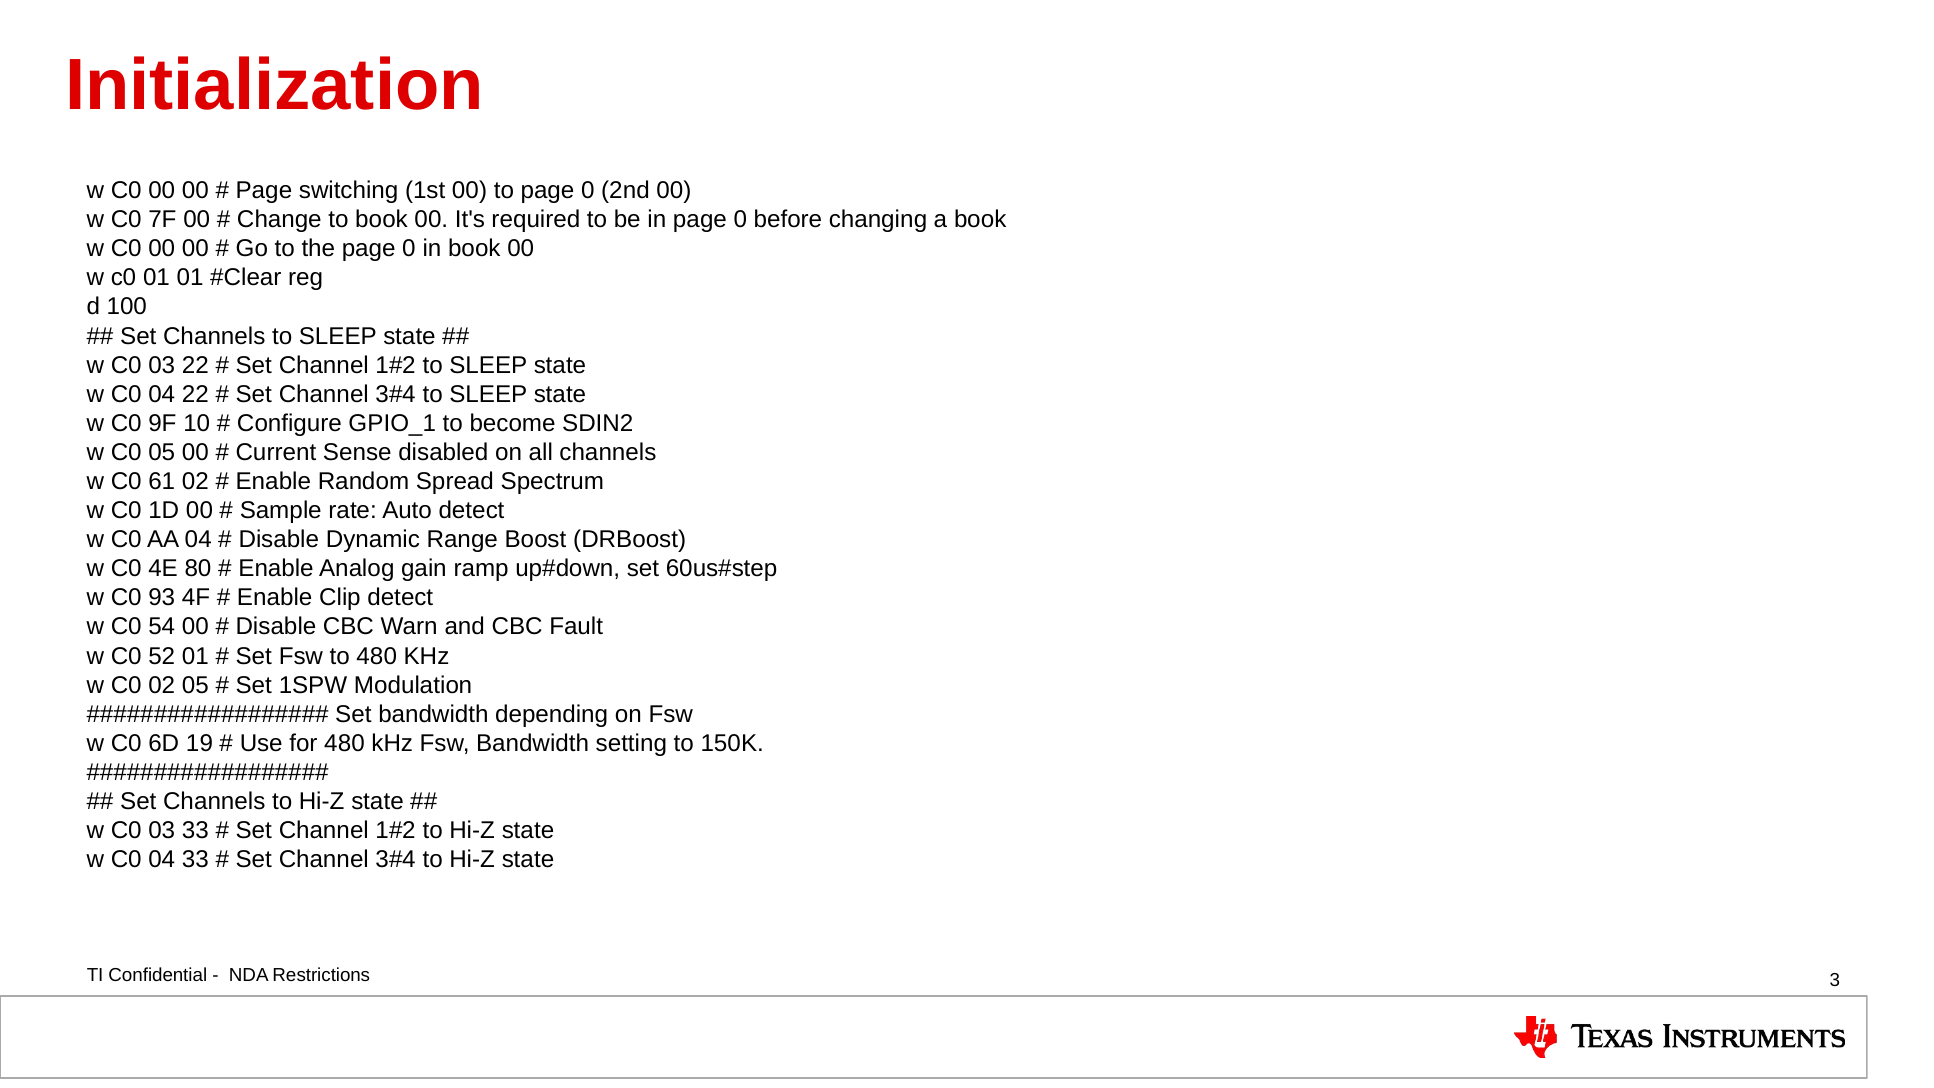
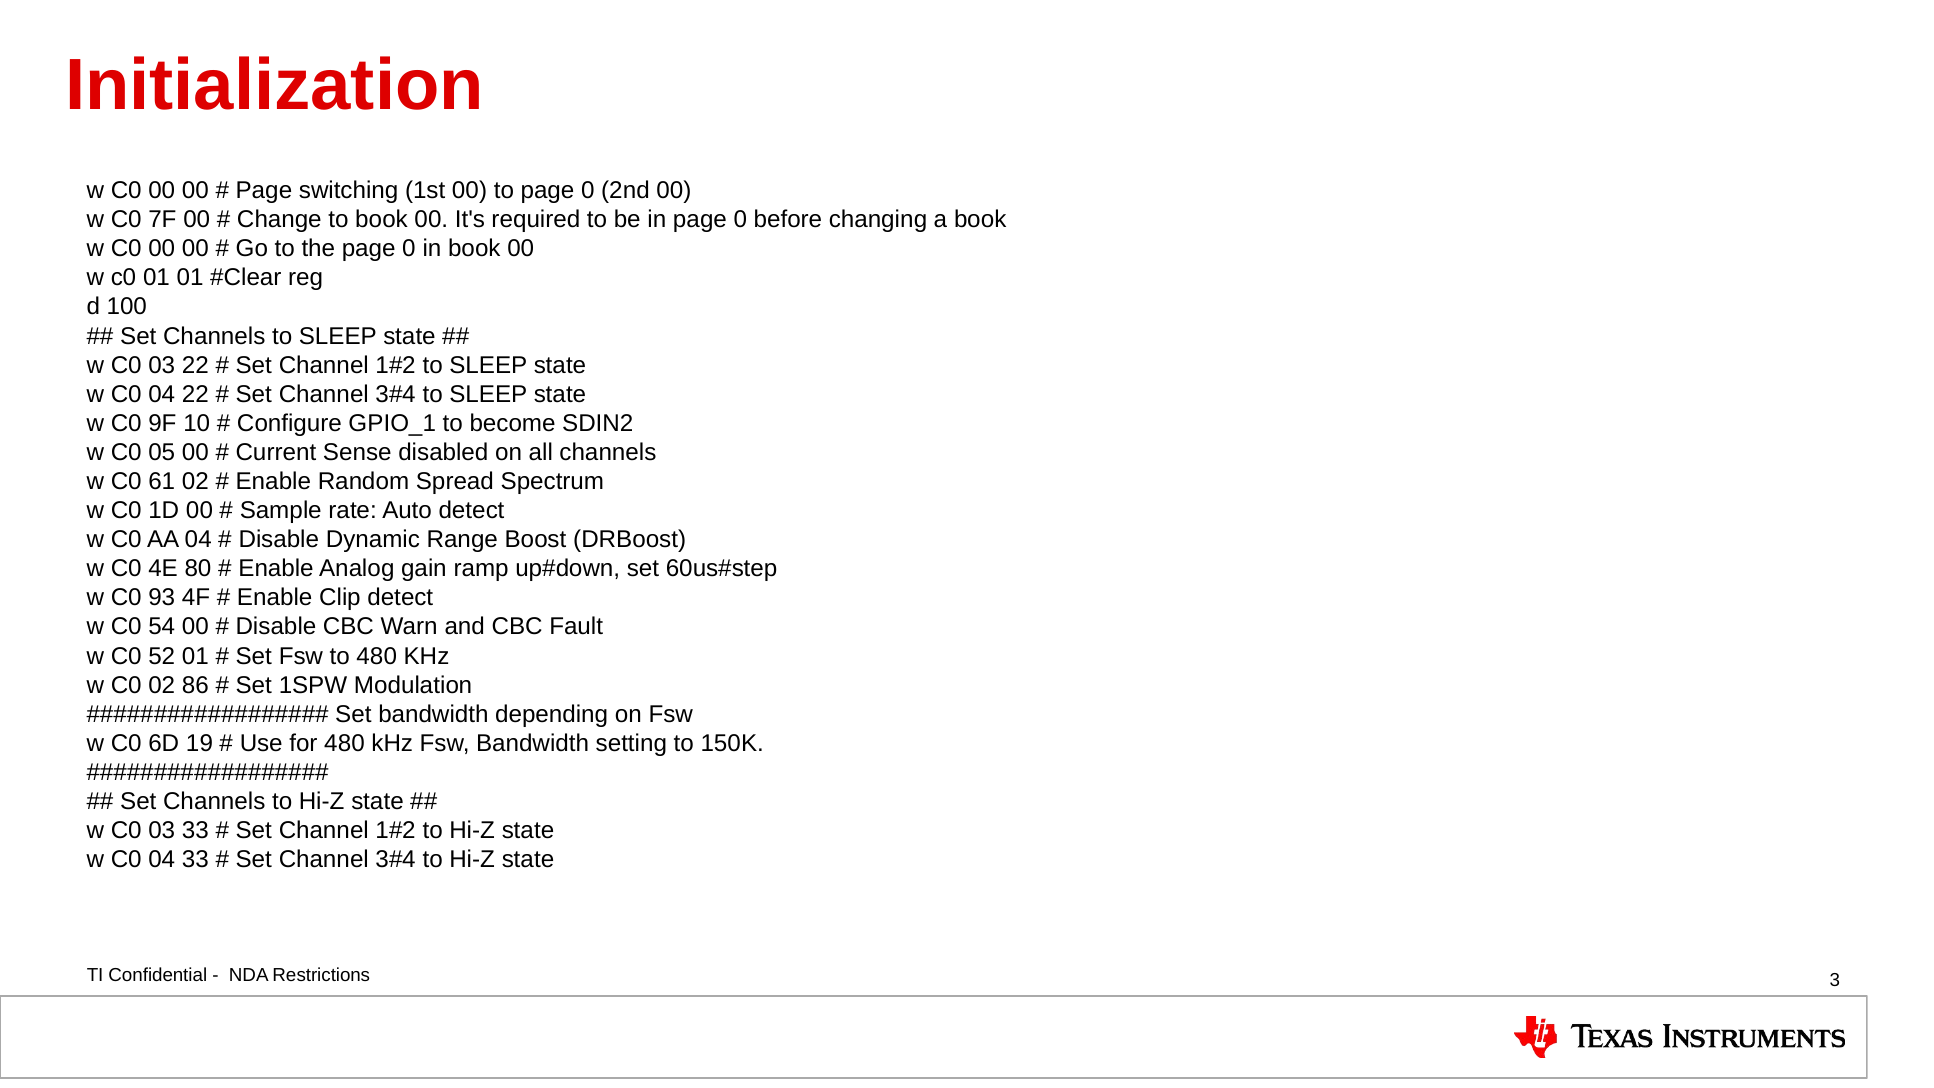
02 05: 05 -> 86
